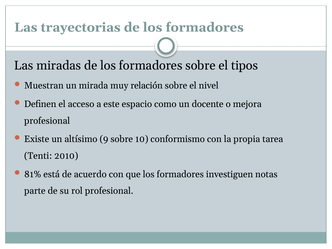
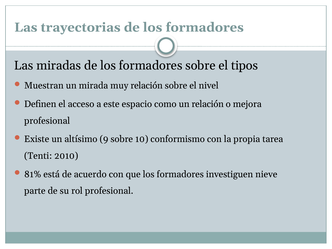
un docente: docente -> relación
notas: notas -> nieve
